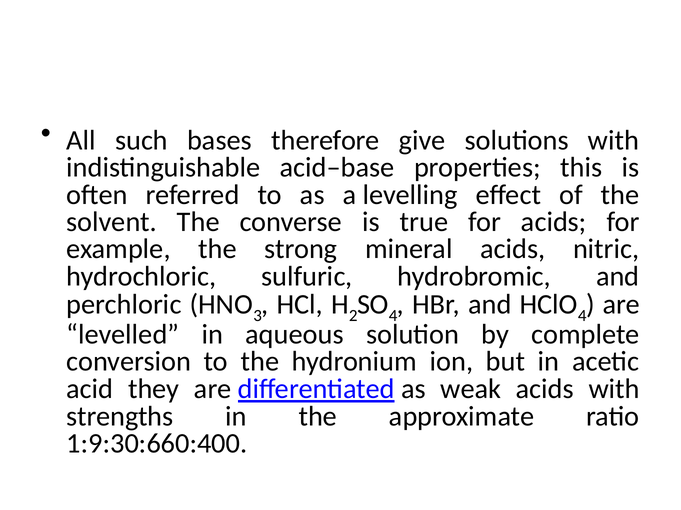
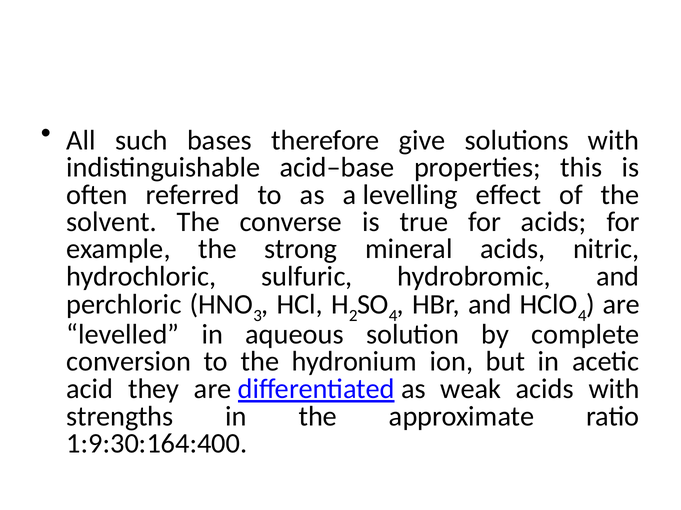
1:9:30:660:400: 1:9:30:660:400 -> 1:9:30:164:400
